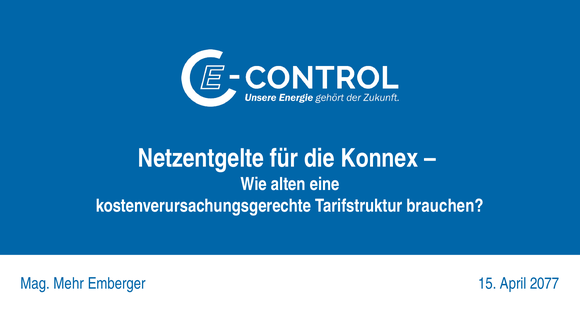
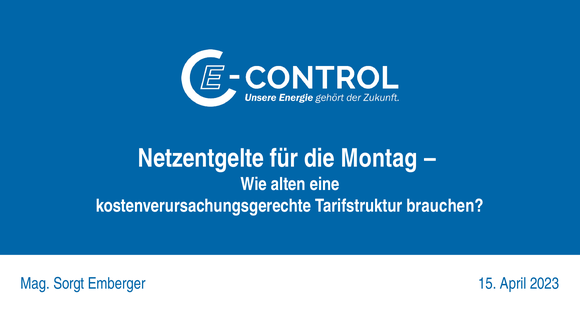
Konnex: Konnex -> Montag
Mehr: Mehr -> Sorgt
2077: 2077 -> 2023
